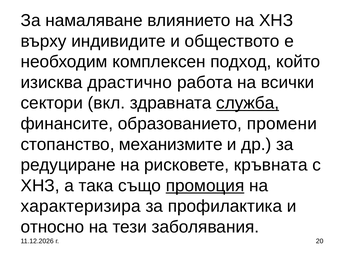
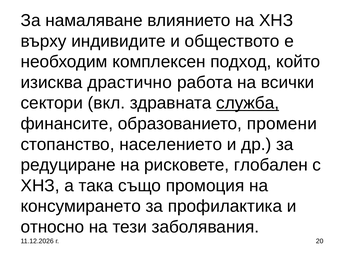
механизмите: механизмите -> населението
кръвната: кръвната -> глобален
промоция underline: present -> none
характеризира: характеризира -> консумирането
